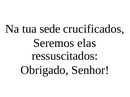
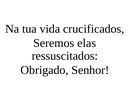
sede: sede -> vida
